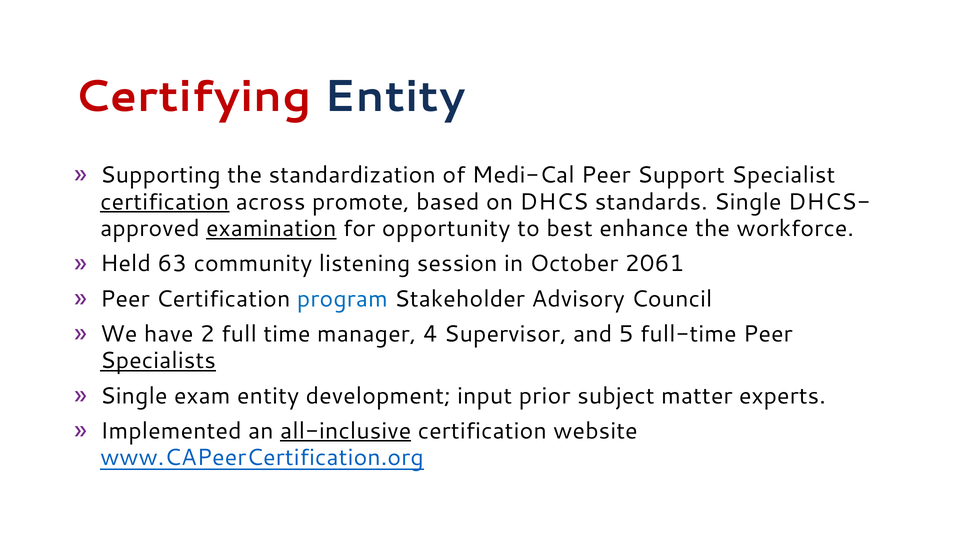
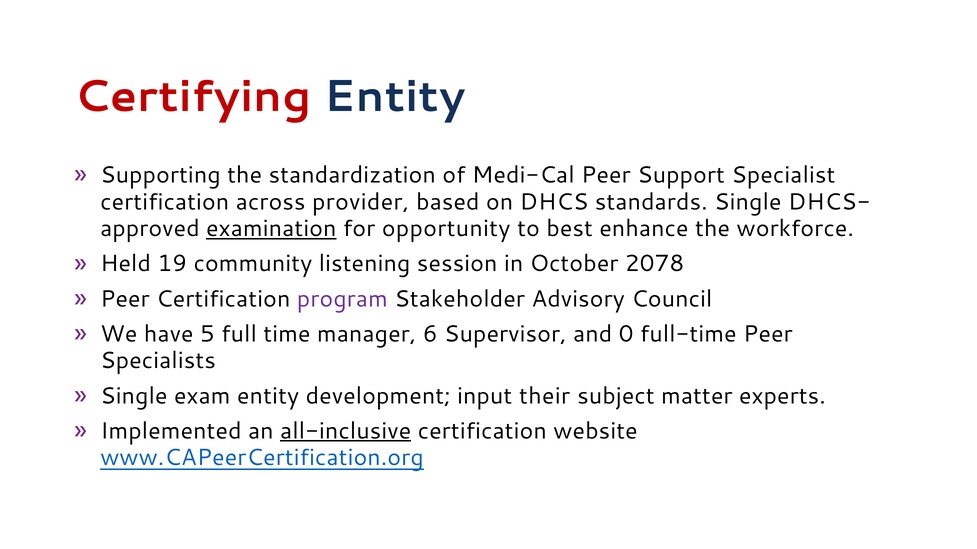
certification at (165, 202) underline: present -> none
promote: promote -> provider
63: 63 -> 19
2061: 2061 -> 2078
program colour: blue -> purple
2: 2 -> 5
4: 4 -> 6
5: 5 -> 0
Specialists underline: present -> none
prior: prior -> their
